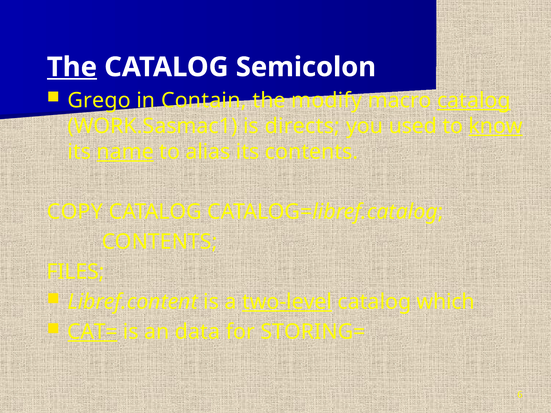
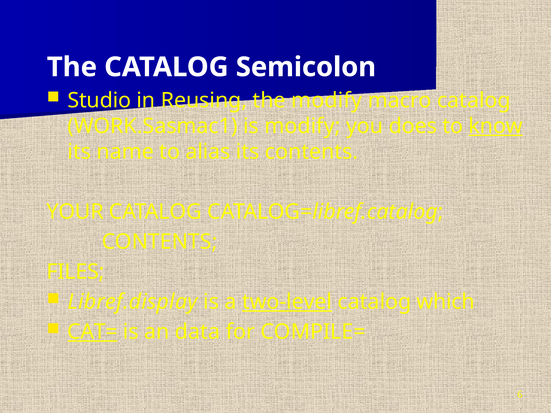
The at (72, 67) underline: present -> none
Grego: Grego -> Studio
Contain: Contain -> Reusing
catalog at (474, 100) underline: present -> none
is directs: directs -> modify
used: used -> does
name underline: present -> none
COPY: COPY -> YOUR
Libref.content: Libref.content -> Libref.display
STORING=: STORING= -> COMPILE=
